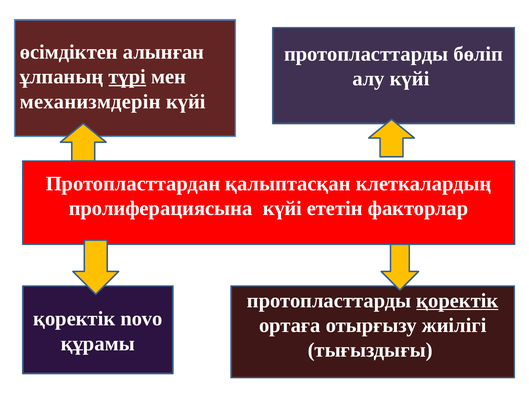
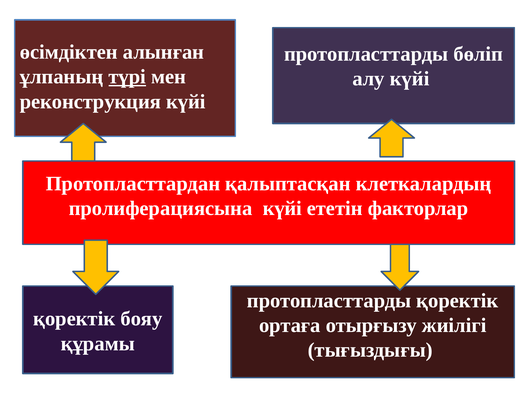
механизмдерін: механизмдерін -> реконструкция
қоректік at (457, 300) underline: present -> none
novo: novo -> бояу
